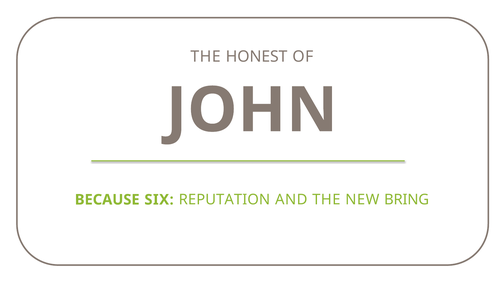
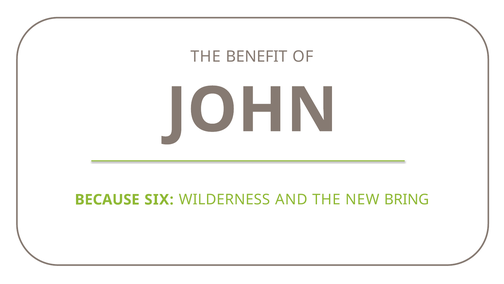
HONEST: HONEST -> BENEFIT
REPUTATION: REPUTATION -> WILDERNESS
